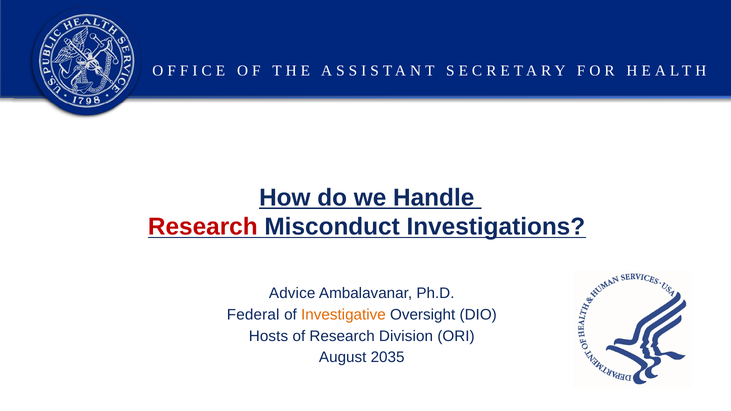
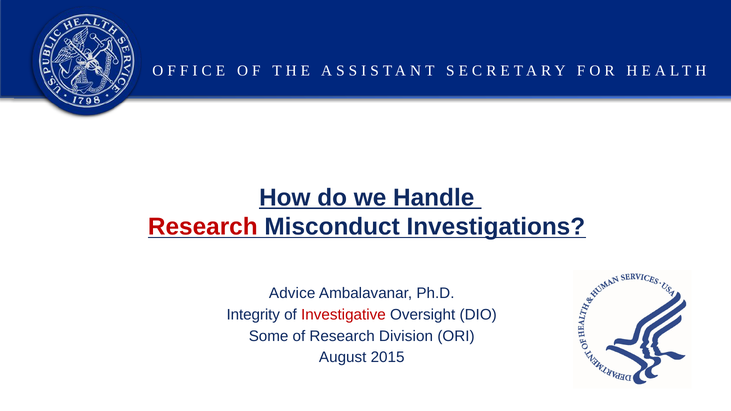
Federal: Federal -> Integrity
Investigative colour: orange -> red
Hosts: Hosts -> Some
2035: 2035 -> 2015
